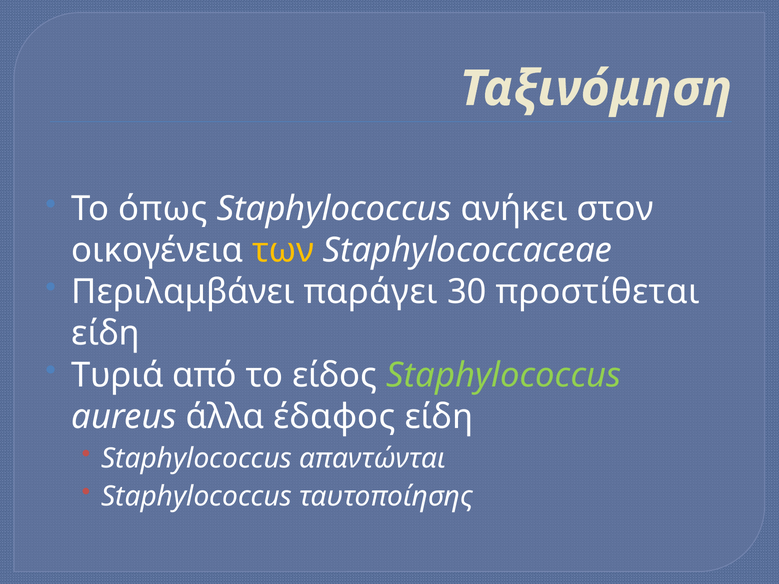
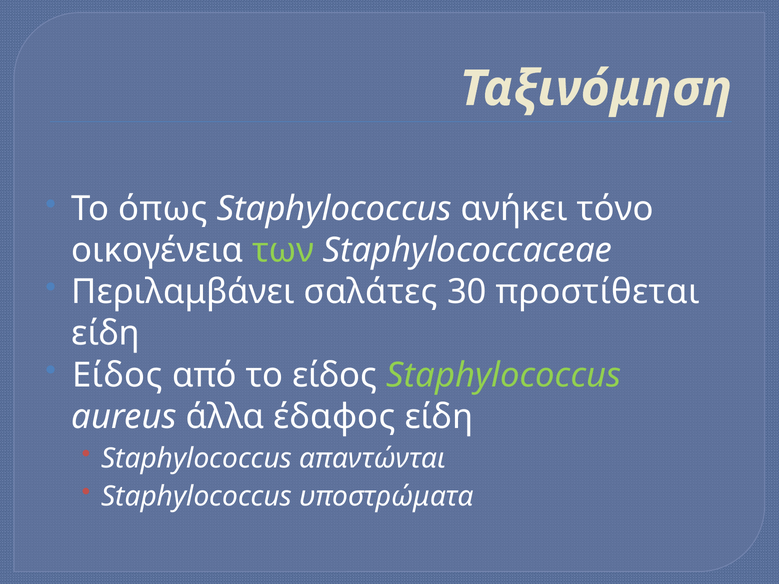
στον: στον -> τόνο
των colour: yellow -> light green
παράγει: παράγει -> σαλάτες
Τυριά at (118, 375): Τυριά -> Είδος
ταυτοποίησης: ταυτοποίησης -> υποστρώματα
